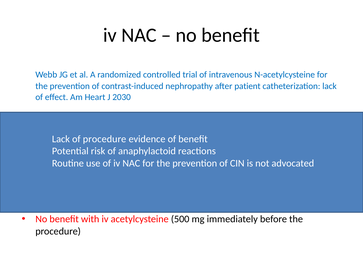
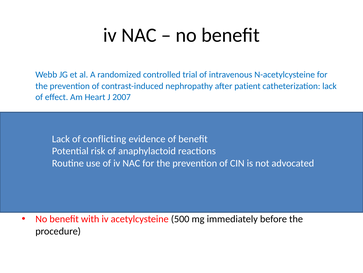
2030: 2030 -> 2007
procedure at (105, 139): procedure -> conflicting
